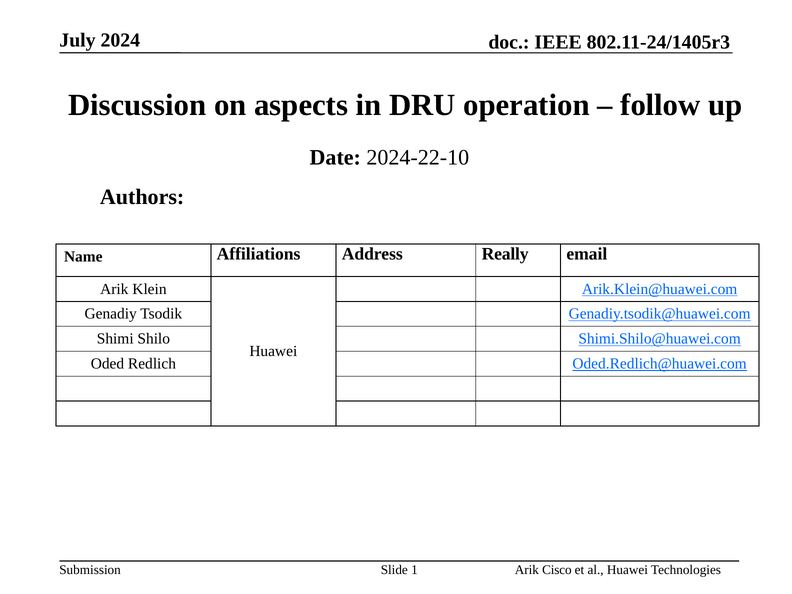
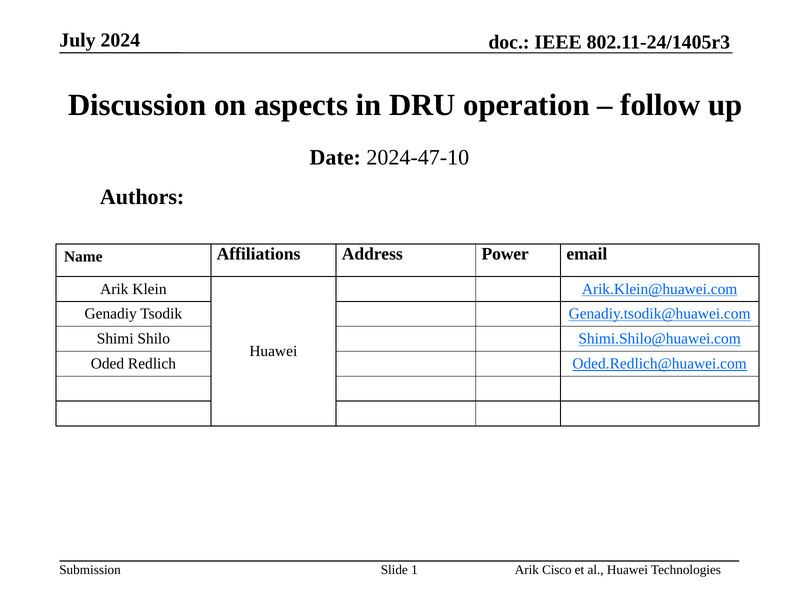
2024-22-10: 2024-22-10 -> 2024-47-10
Really: Really -> Power
